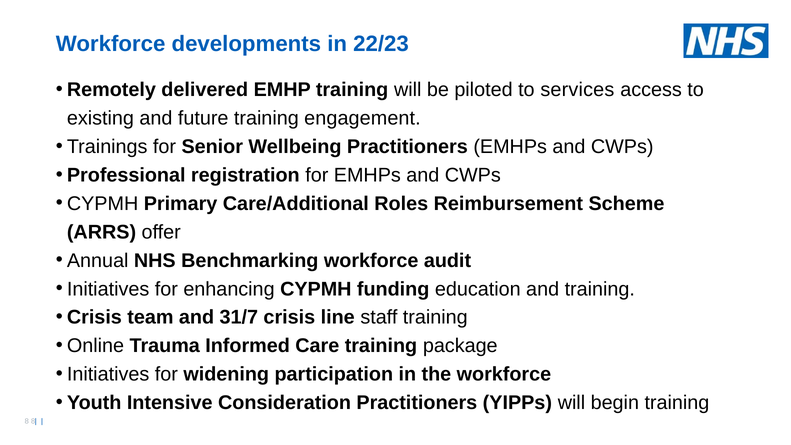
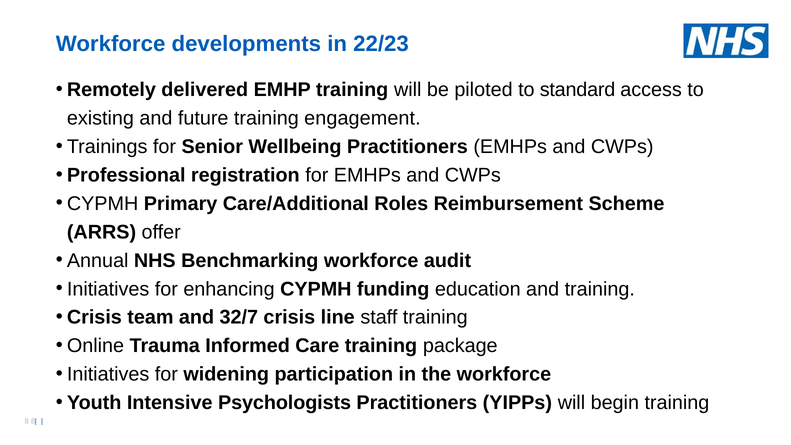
services: services -> standard
31/7: 31/7 -> 32/7
Consideration: Consideration -> Psychologists
